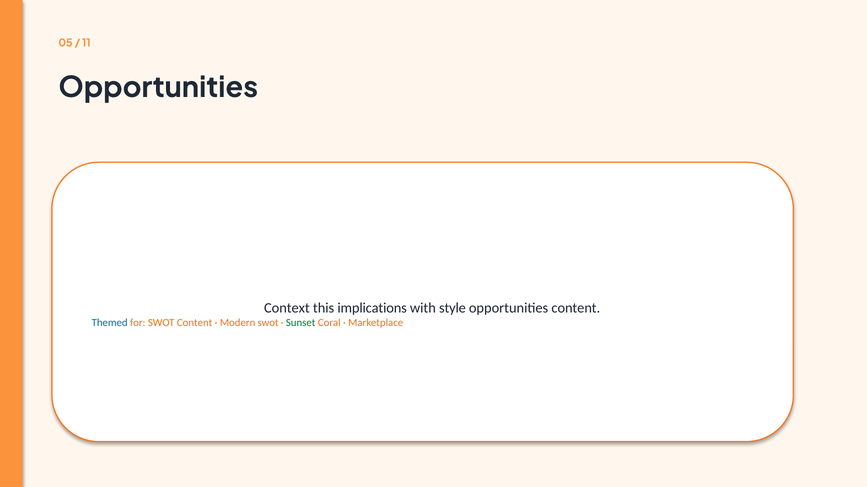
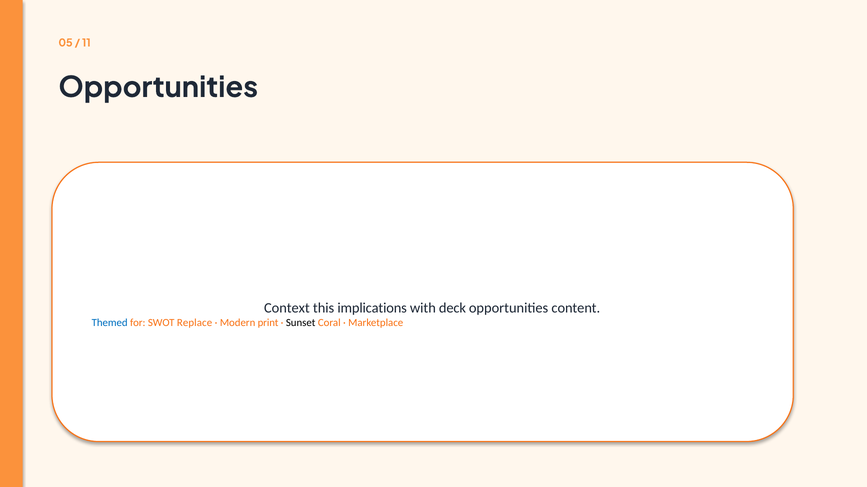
style: style -> deck
SWOT Content: Content -> Replace
Modern swot: swot -> print
Sunset colour: green -> black
